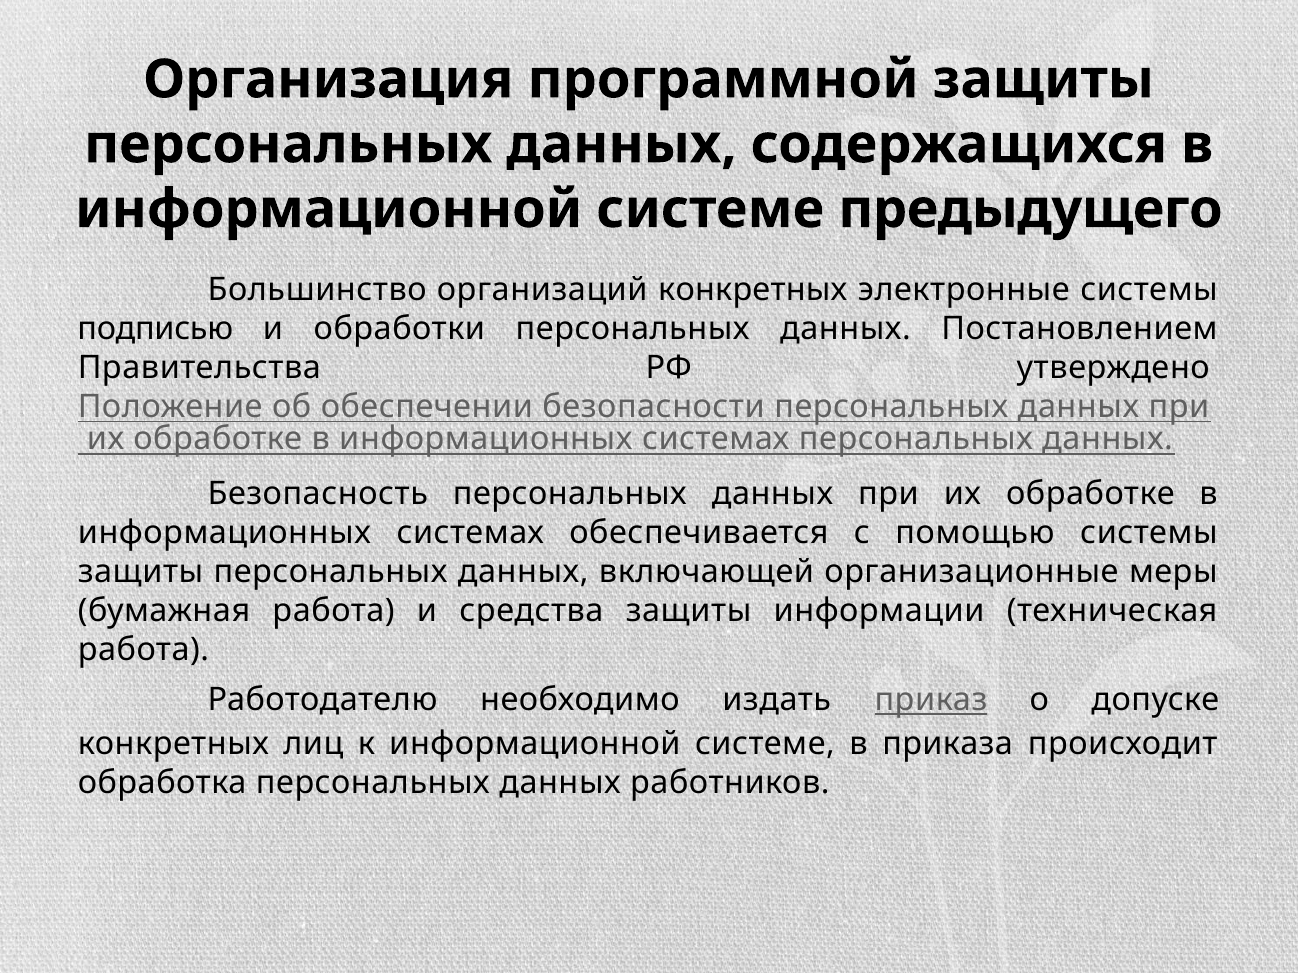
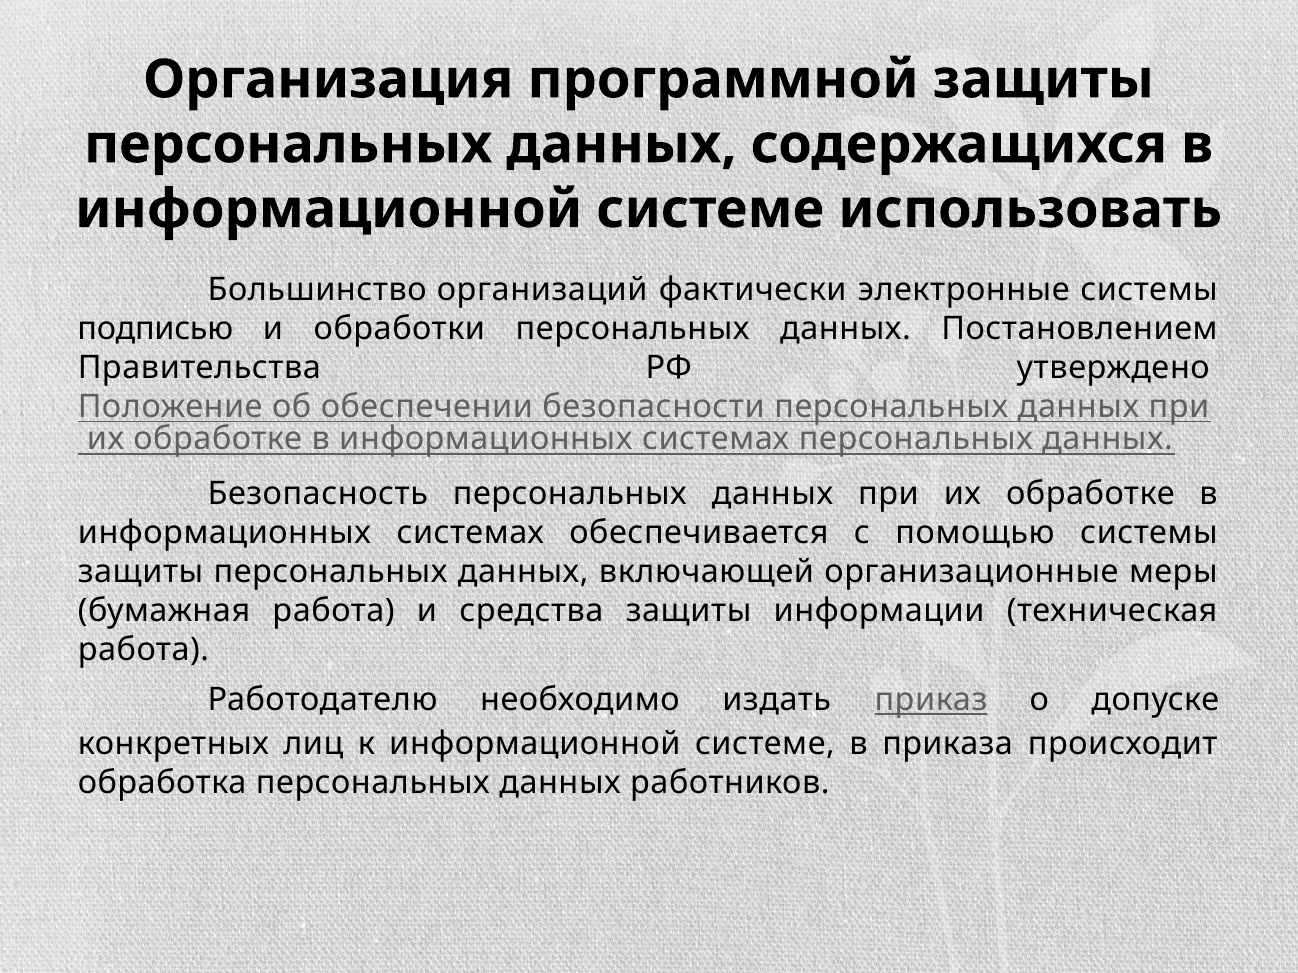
предыдущего: предыдущего -> использовать
организаций конкретных: конкретных -> фактически
